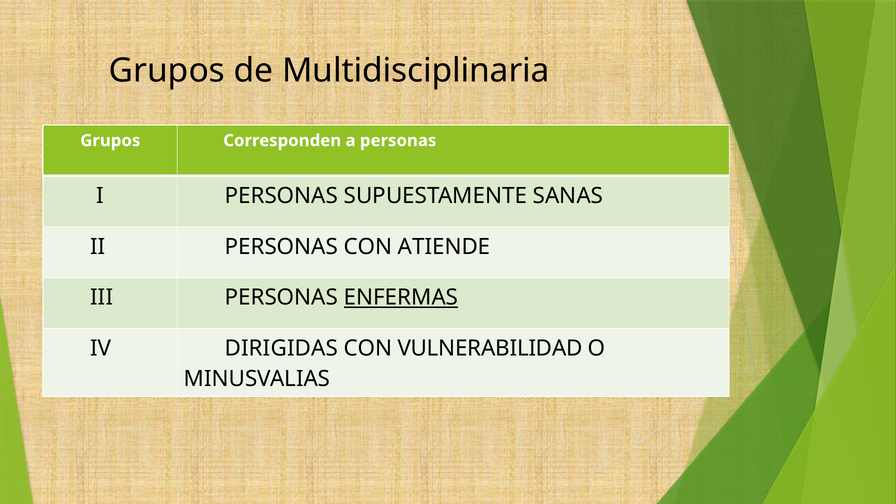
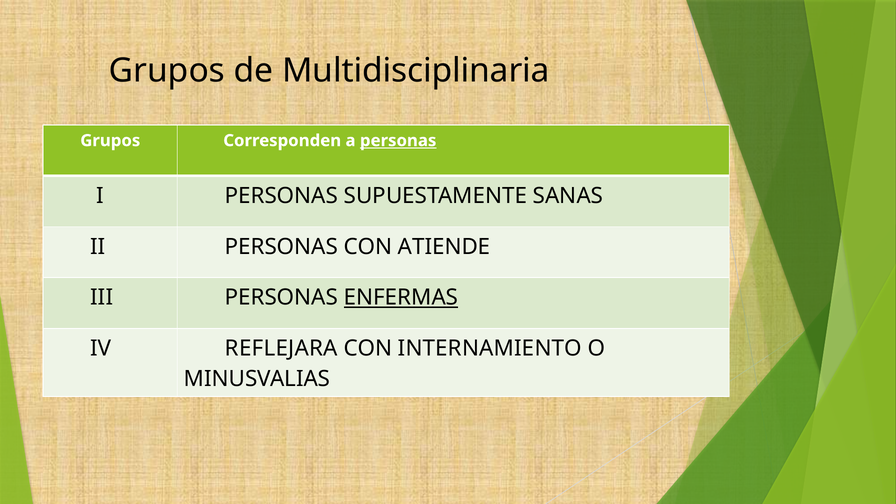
personas at (398, 141) underline: none -> present
DIRIGIDAS: DIRIGIDAS -> REFLEJARA
VULNERABILIDAD: VULNERABILIDAD -> INTERNAMIENTO
